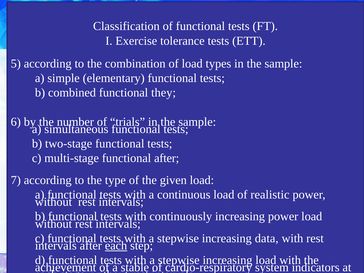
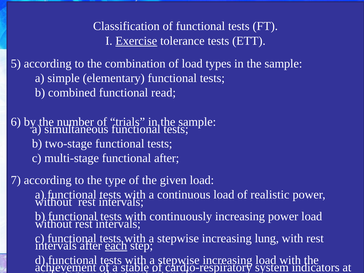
Exercise underline: none -> present
they: they -> read
data: data -> lung
